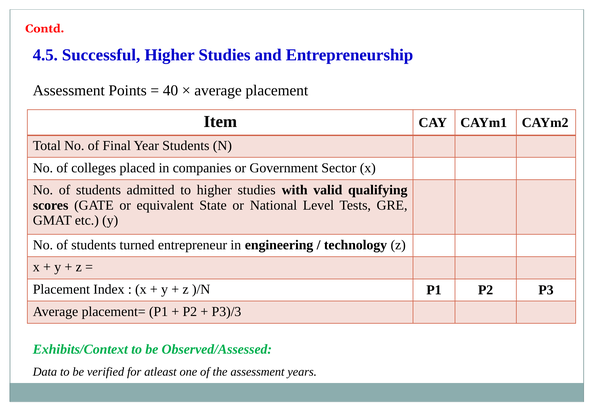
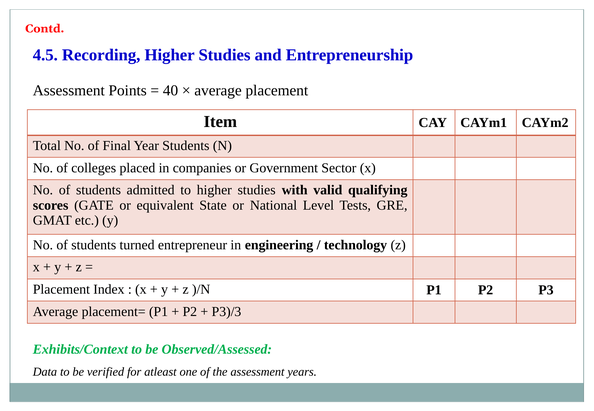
Successful: Successful -> Recording
